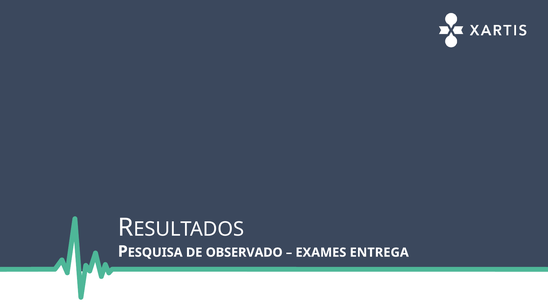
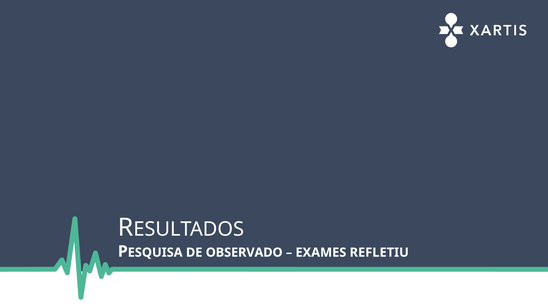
ENTREGA: ENTREGA -> REFLETIU
